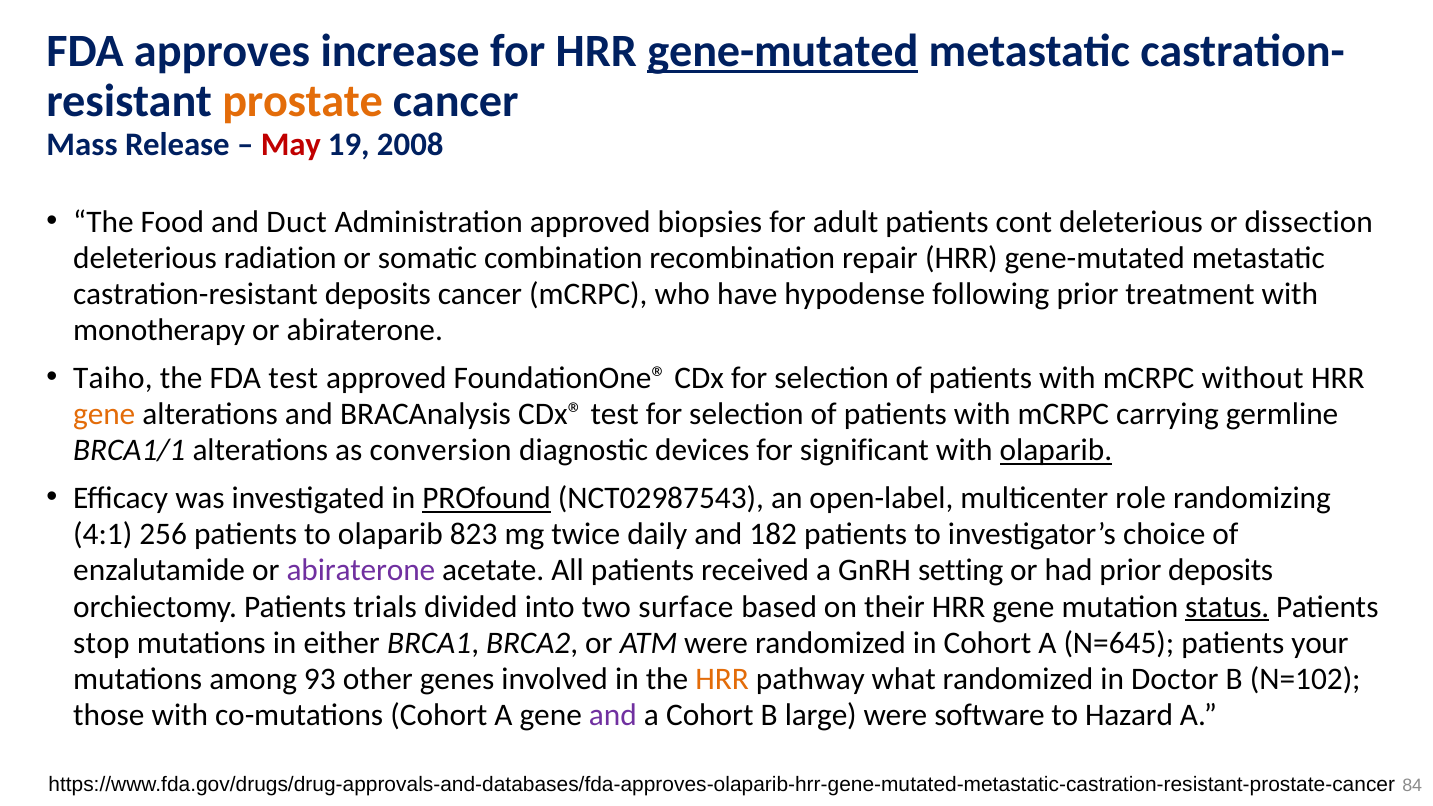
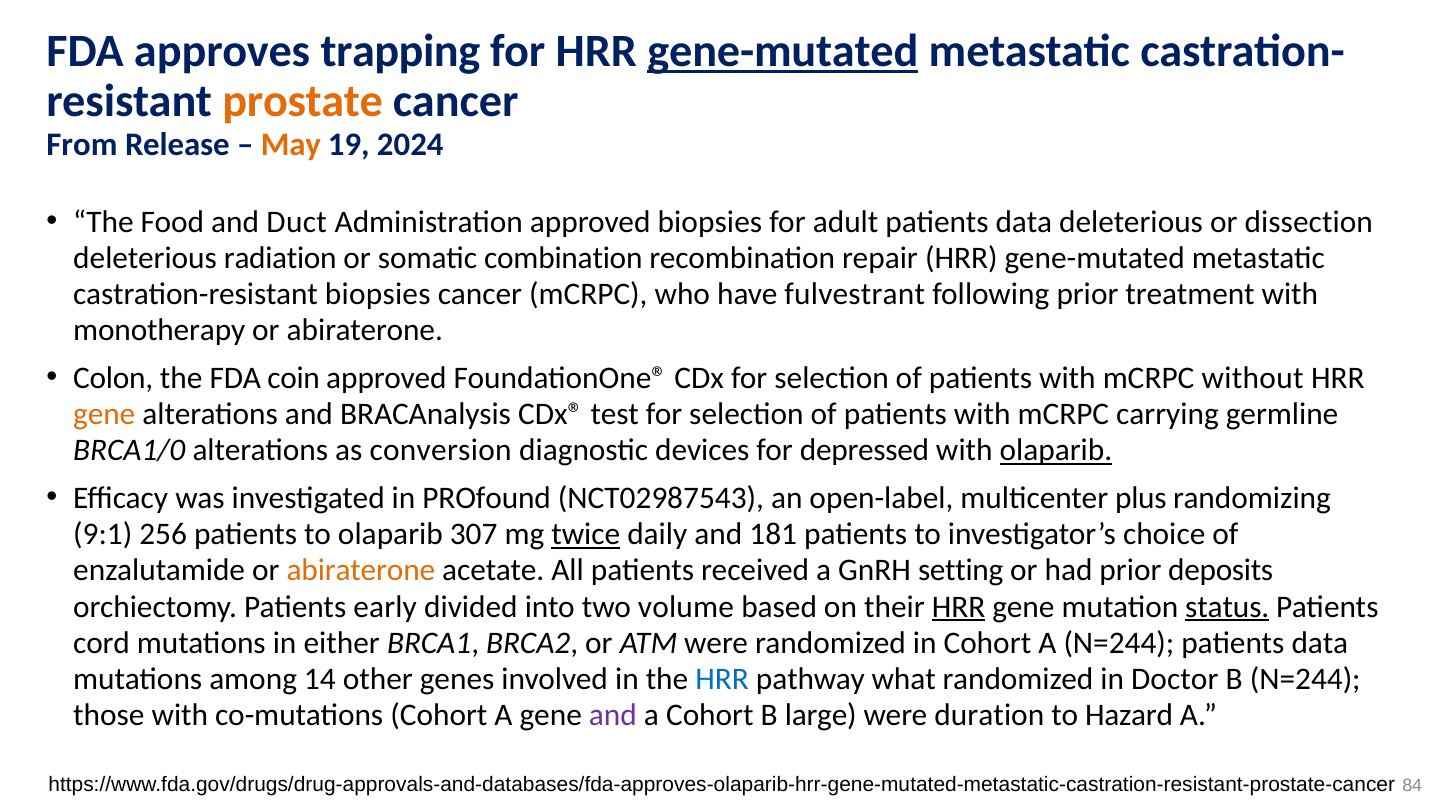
increase: increase -> trapping
Mass: Mass -> From
May colour: red -> orange
2008: 2008 -> 2024
adult patients cont: cont -> data
castration-resistant deposits: deposits -> biopsies
hypodense: hypodense -> fulvestrant
Taiho: Taiho -> Colon
FDA test: test -> coin
BRCA1/1: BRCA1/1 -> BRCA1/0
significant: significant -> depressed
PROfound underline: present -> none
role: role -> plus
4:1: 4:1 -> 9:1
823: 823 -> 307
twice underline: none -> present
182: 182 -> 181
abiraterone at (361, 571) colour: purple -> orange
trials: trials -> early
surface: surface -> volume
HRR at (959, 607) underline: none -> present
stop: stop -> cord
A N=645: N=645 -> N=244
your at (1320, 643): your -> data
93: 93 -> 14
HRR at (722, 679) colour: orange -> blue
B N=102: N=102 -> N=244
software: software -> duration
